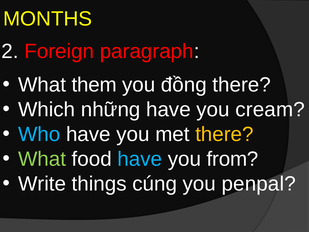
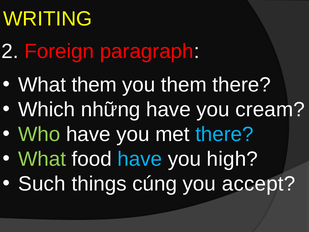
MONTHS: MONTHS -> WRITING
you đồng: đồng -> them
Who colour: light blue -> light green
there at (224, 134) colour: yellow -> light blue
from: from -> high
Write: Write -> Such
penpal: penpal -> accept
